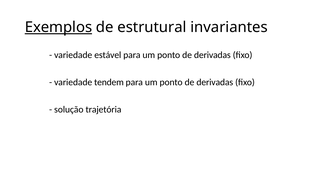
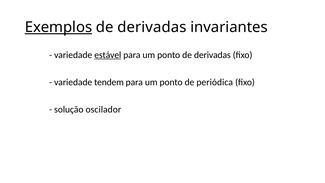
estrutural at (152, 27): estrutural -> derivadas
estável underline: none -> present
derivadas at (215, 82): derivadas -> periódica
trajetória: trajetória -> oscilador
